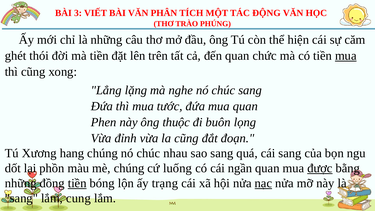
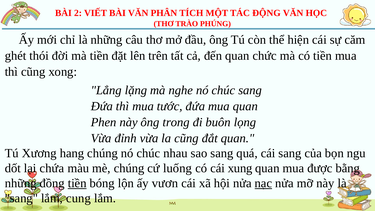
3: 3 -> 2
mua at (346, 56) underline: present -> none
thuộc: thuộc -> trong
đắt đoạn: đoạn -> quan
phồn: phồn -> chứa
ngần: ngần -> xung
được underline: present -> none
trạng: trạng -> vươn
